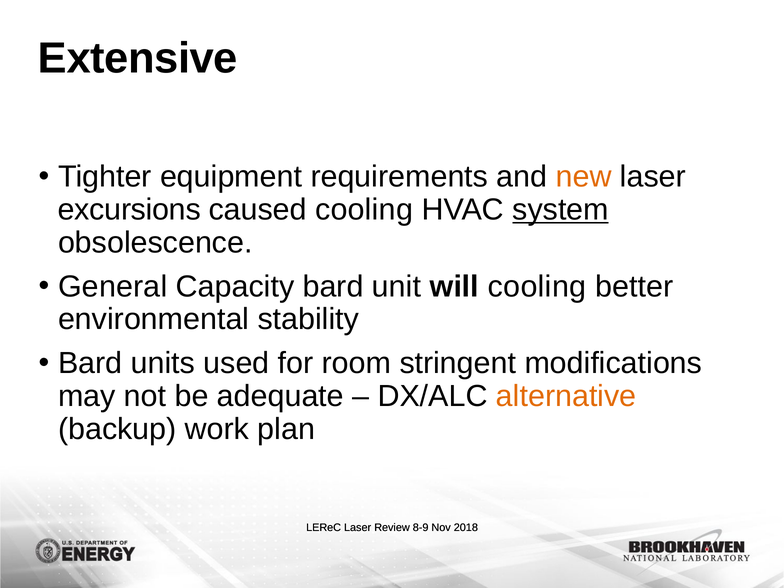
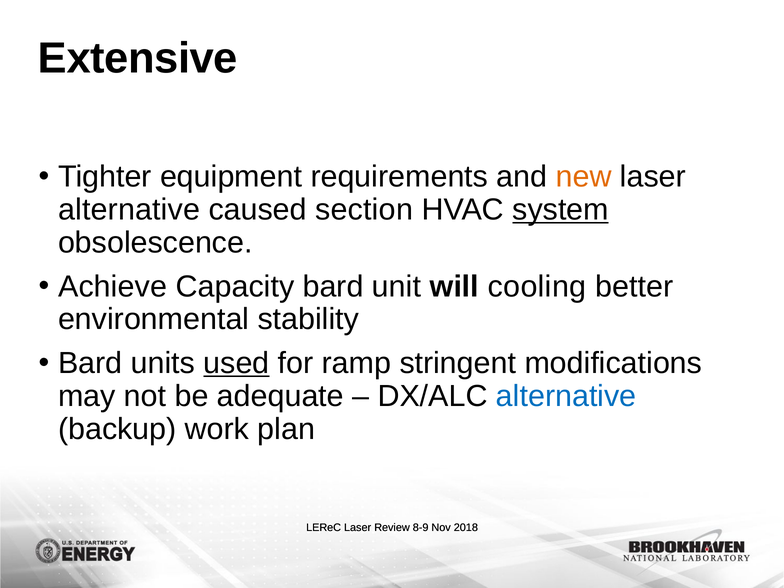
excursions at (129, 210): excursions -> alternative
caused cooling: cooling -> section
General: General -> Achieve
used underline: none -> present
room: room -> ramp
alternative at (566, 396) colour: orange -> blue
